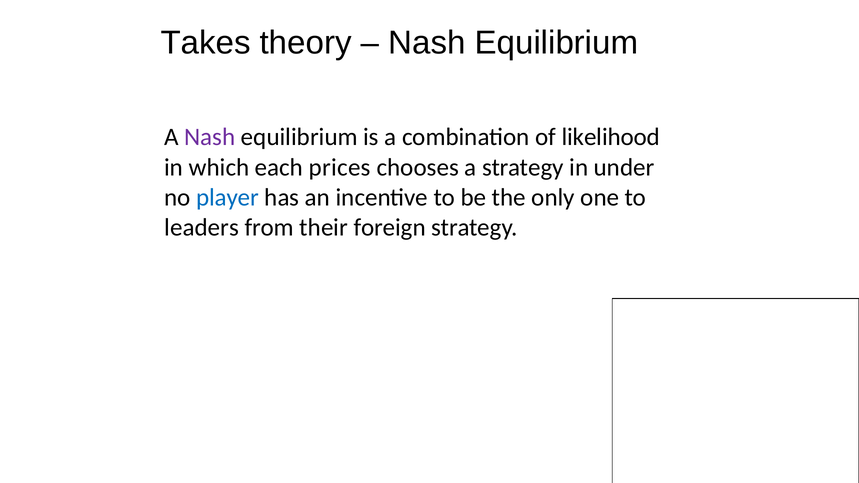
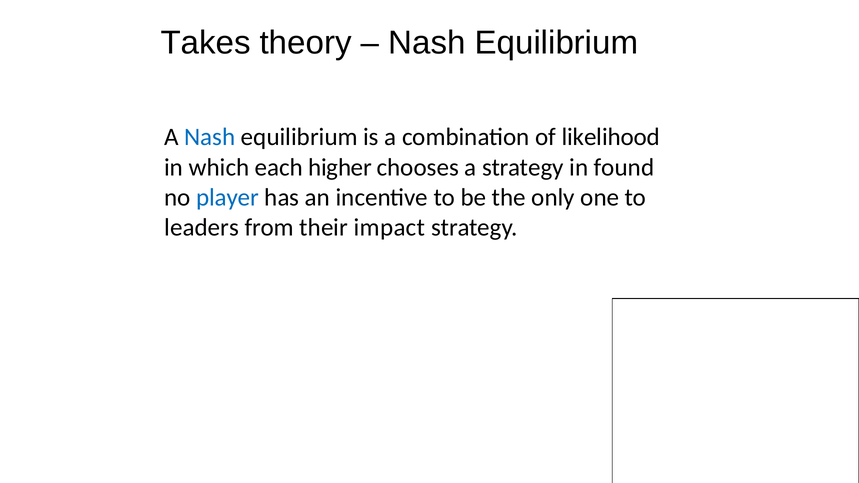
Nash at (210, 137) colour: purple -> blue
prices: prices -> higher
under: under -> found
foreign: foreign -> impact
